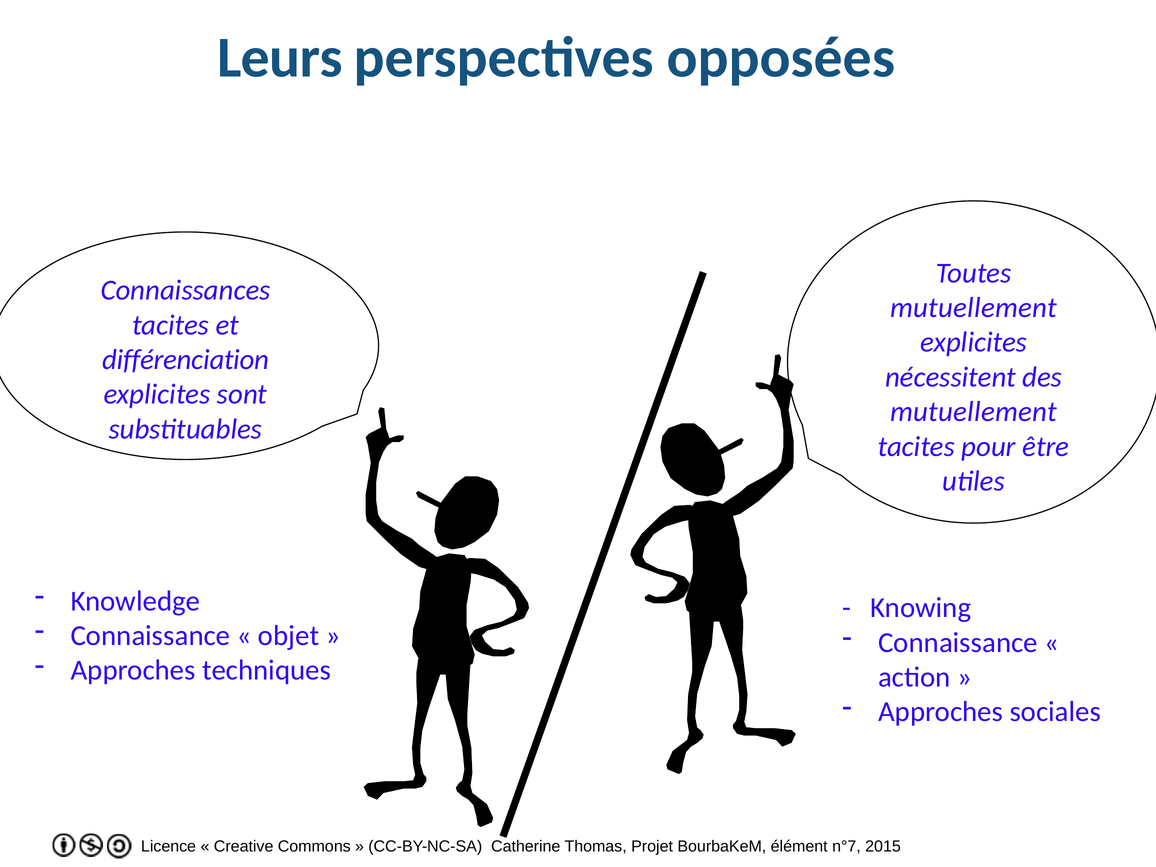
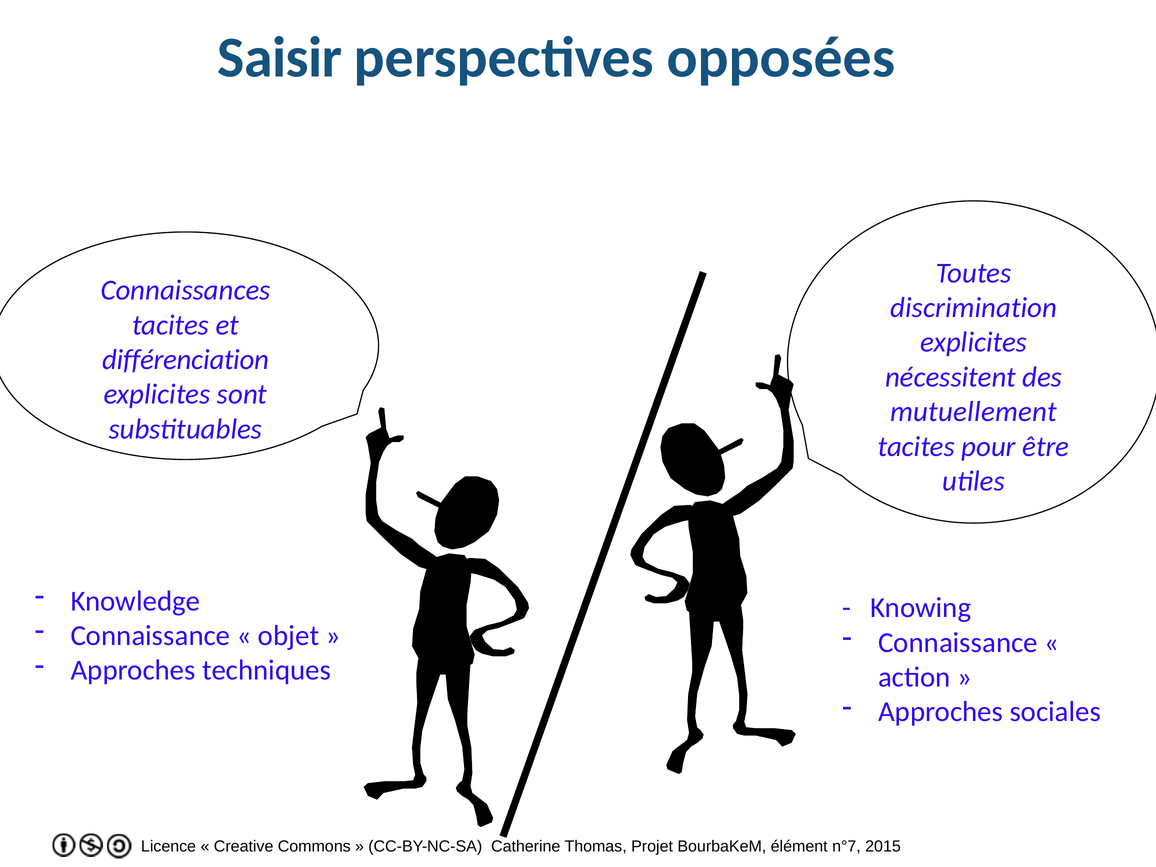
Leurs: Leurs -> Saisir
mutuellement at (974, 308): mutuellement -> discrimination
